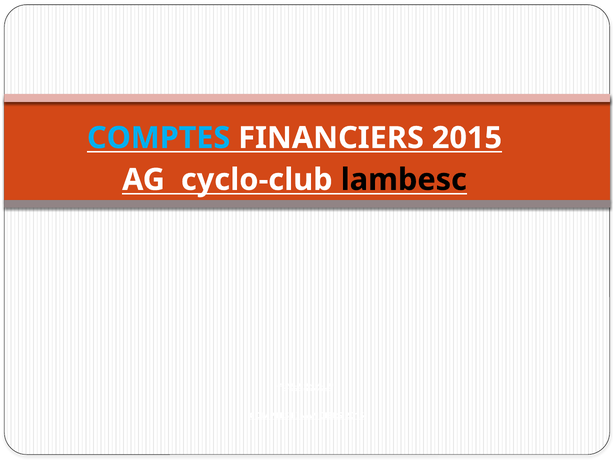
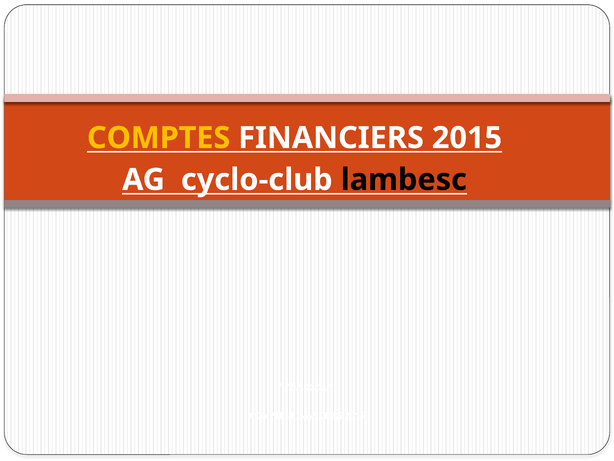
COMPTES at (159, 138) colour: light blue -> yellow
